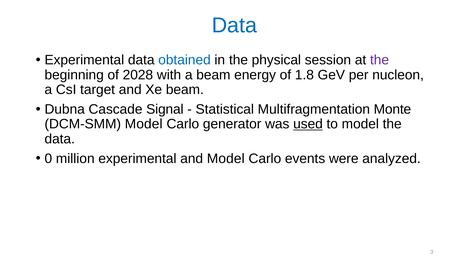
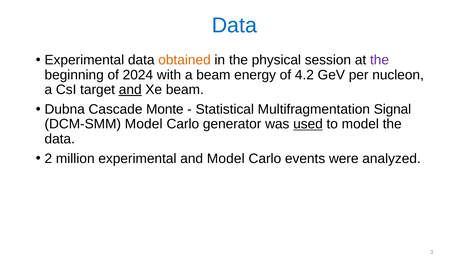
obtained colour: blue -> orange
2028: 2028 -> 2024
1.8: 1.8 -> 4.2
and at (130, 90) underline: none -> present
Signal: Signal -> Monte
Monte: Monte -> Signal
0: 0 -> 2
